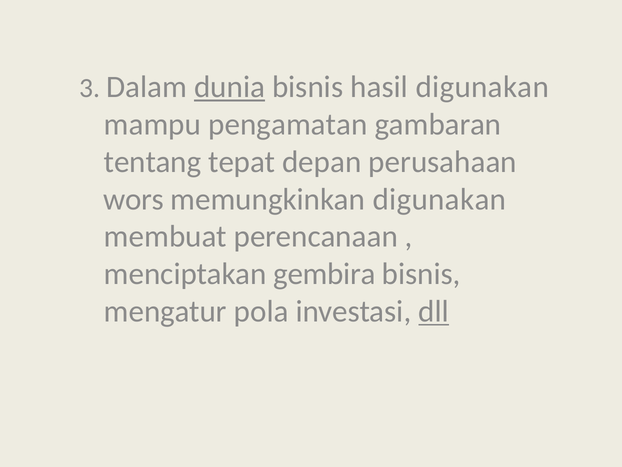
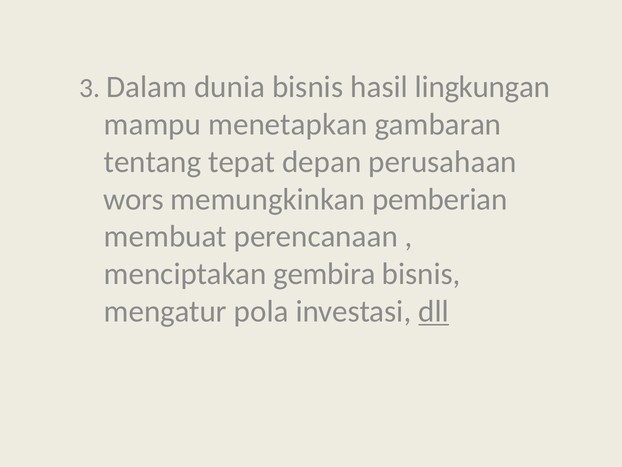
dunia underline: present -> none
hasil digunakan: digunakan -> lingkungan
pengamatan: pengamatan -> menetapkan
memungkinkan digunakan: digunakan -> pemberian
